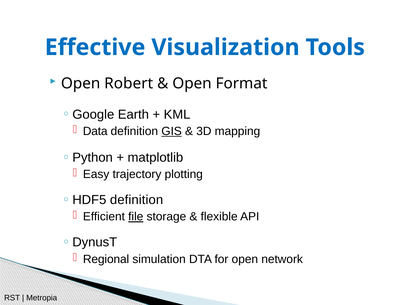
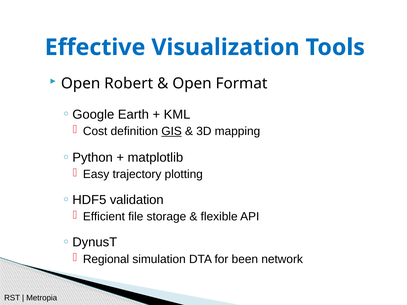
Data: Data -> Cost
definition at (137, 200): definition -> validation
file underline: present -> none
for open: open -> been
